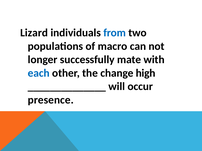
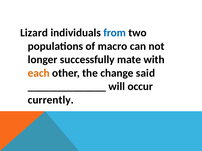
each colour: blue -> orange
high: high -> said
presence: presence -> currently
